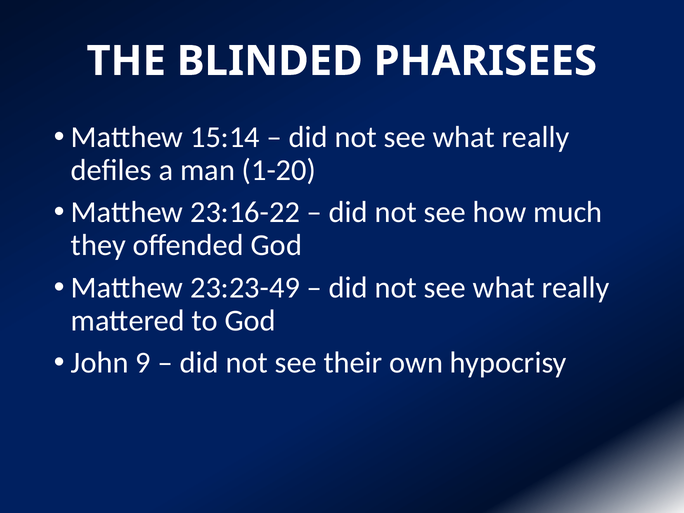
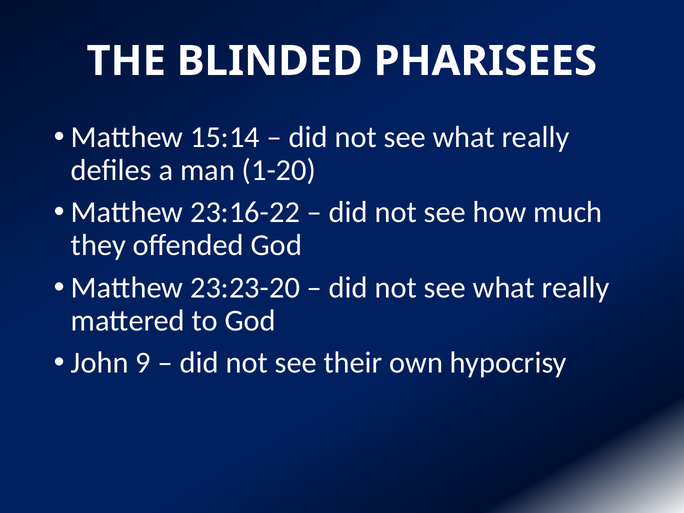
23:23-49: 23:23-49 -> 23:23-20
